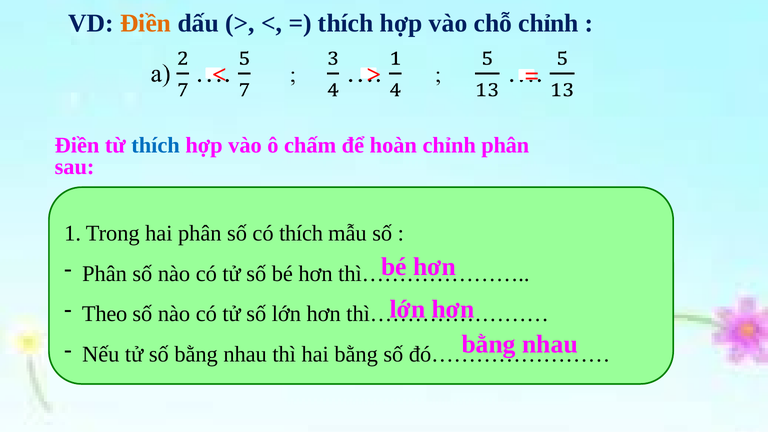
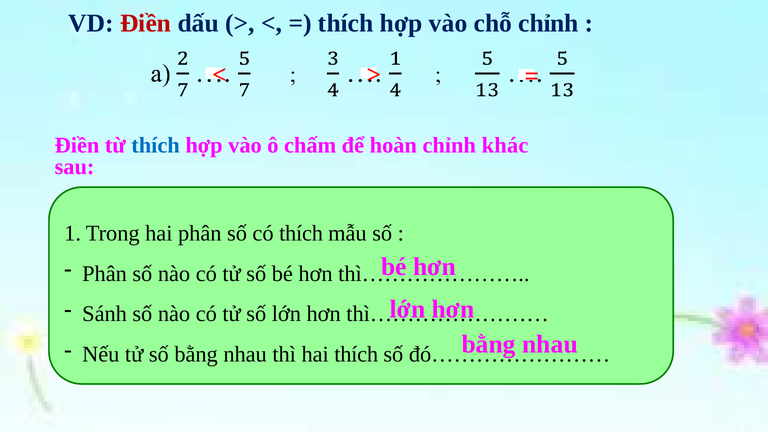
Điền at (146, 23) colour: orange -> red
chỉnh phân: phân -> khác
Theo: Theo -> Sánh
hai bằng: bằng -> thích
